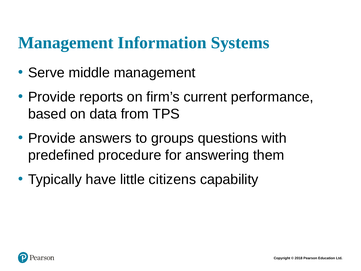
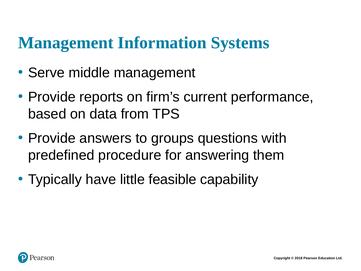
citizens: citizens -> feasible
